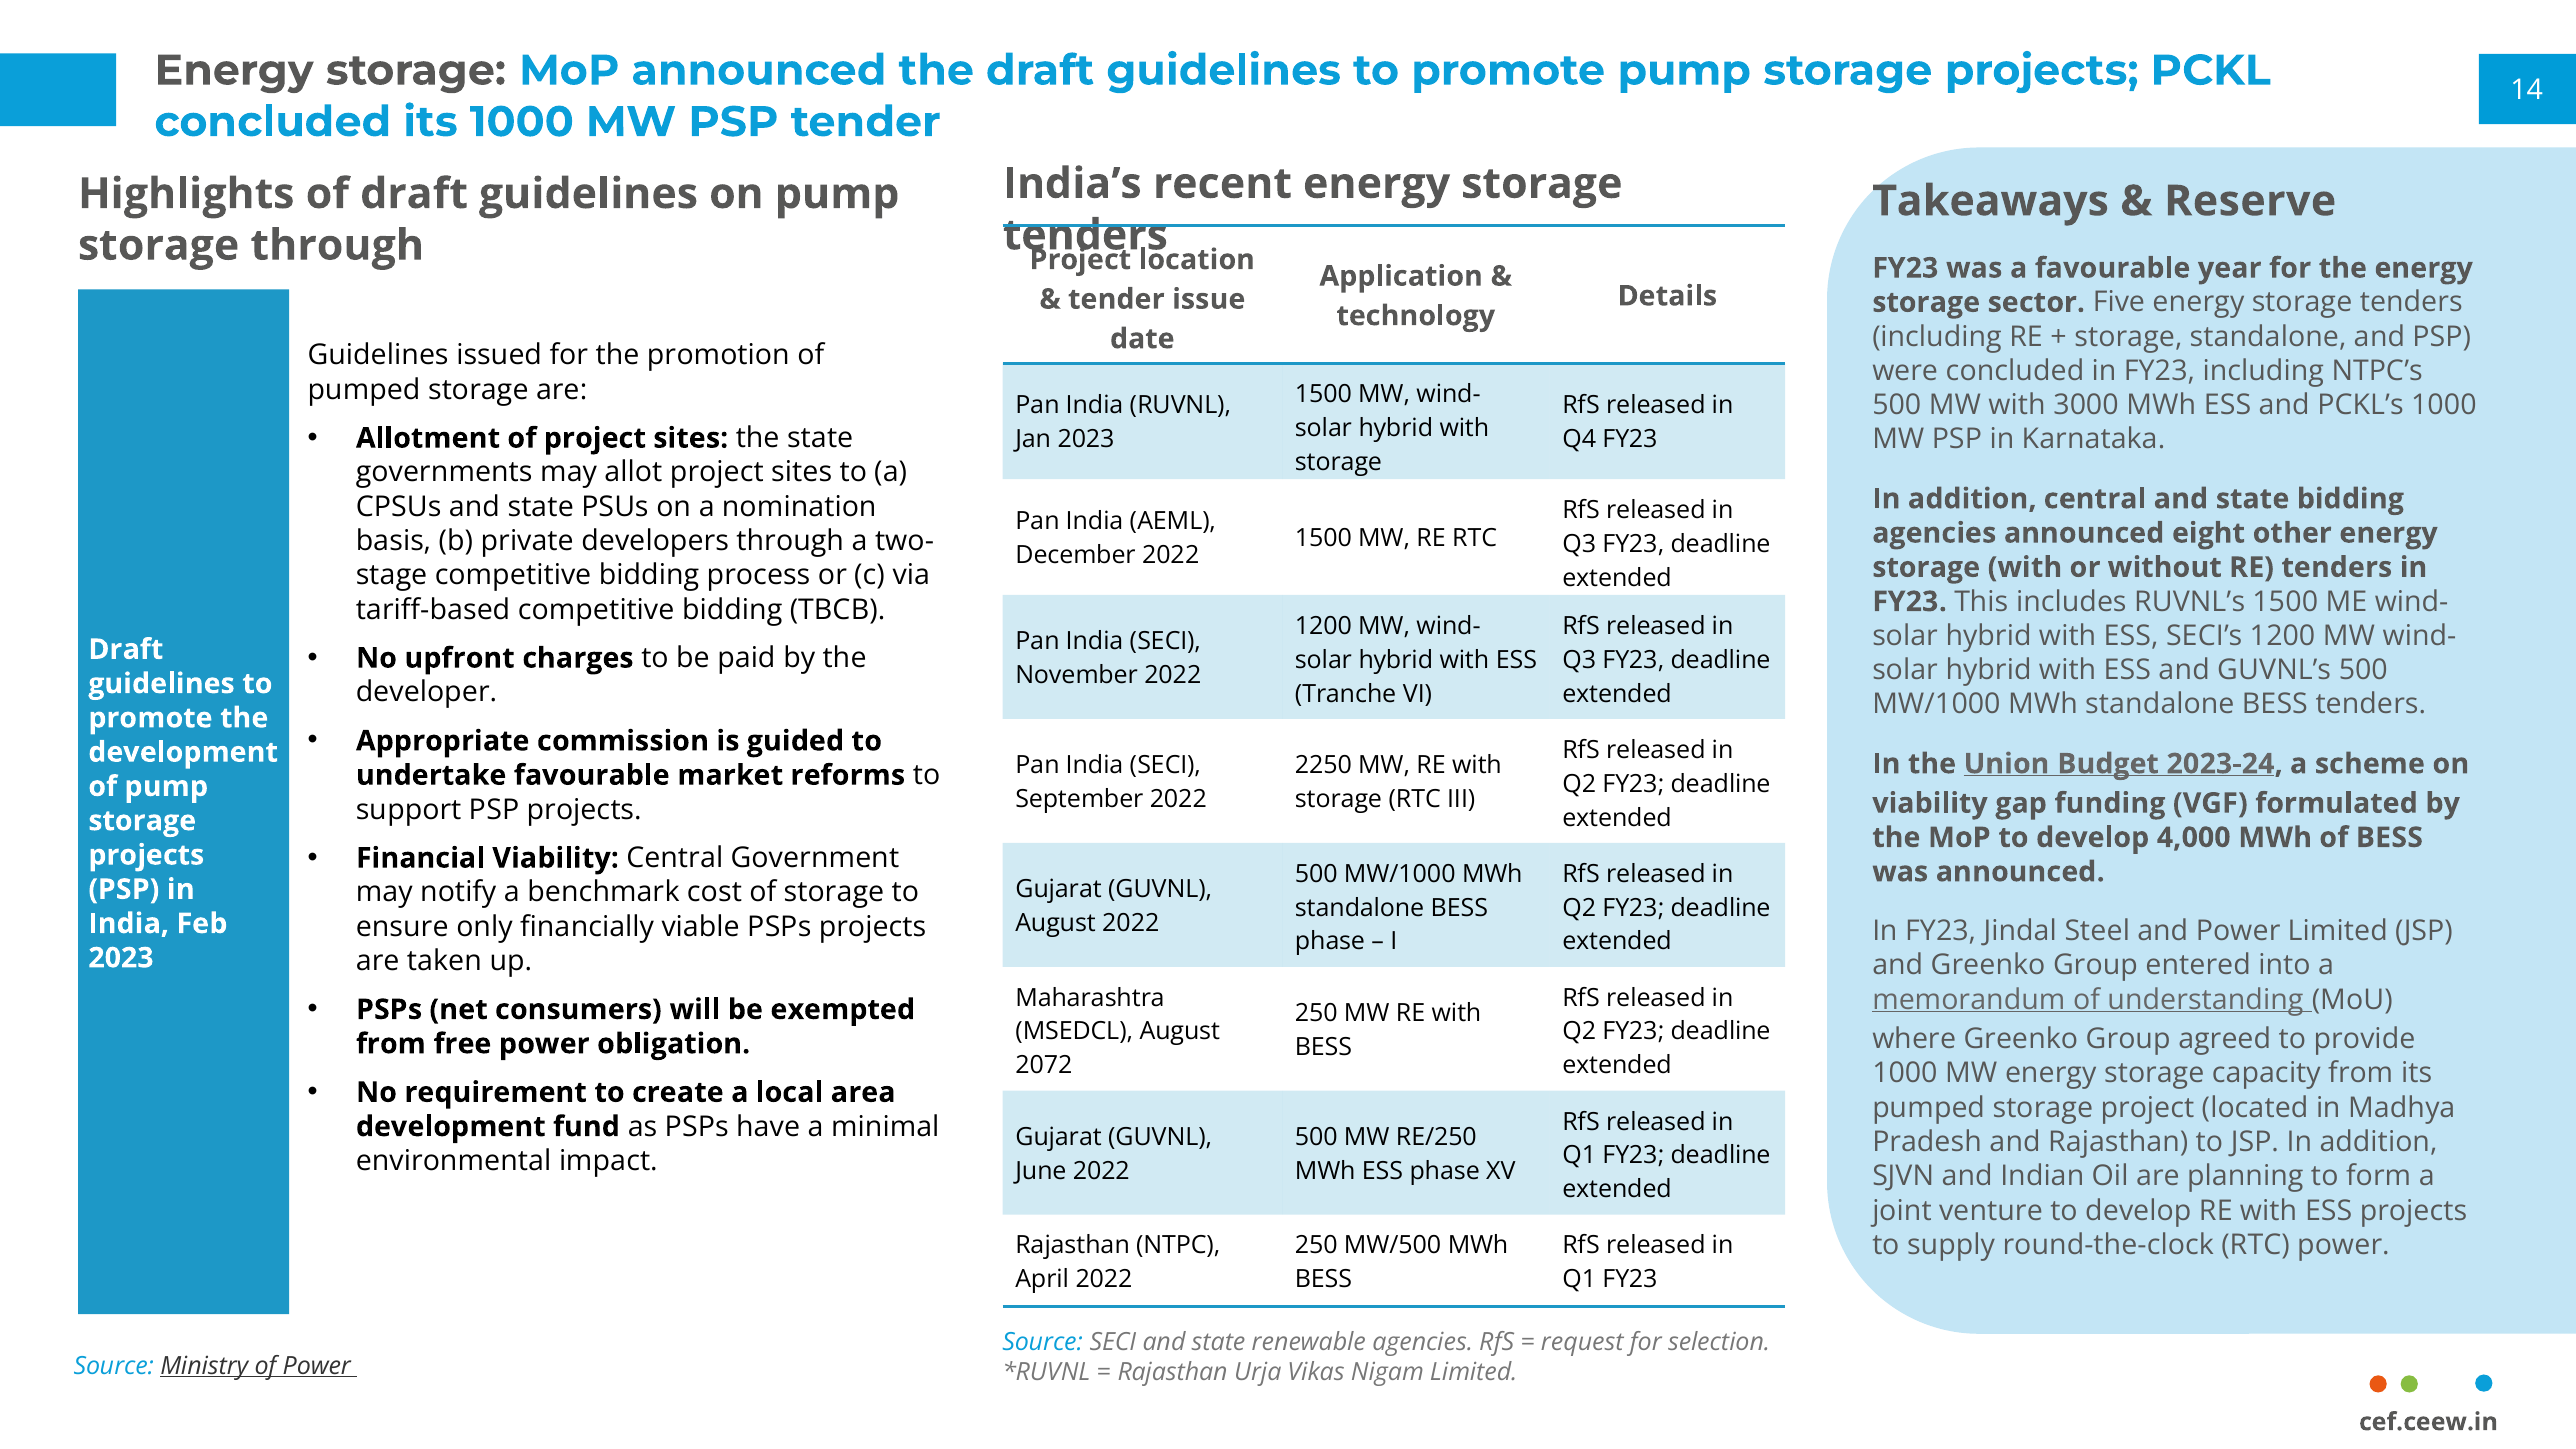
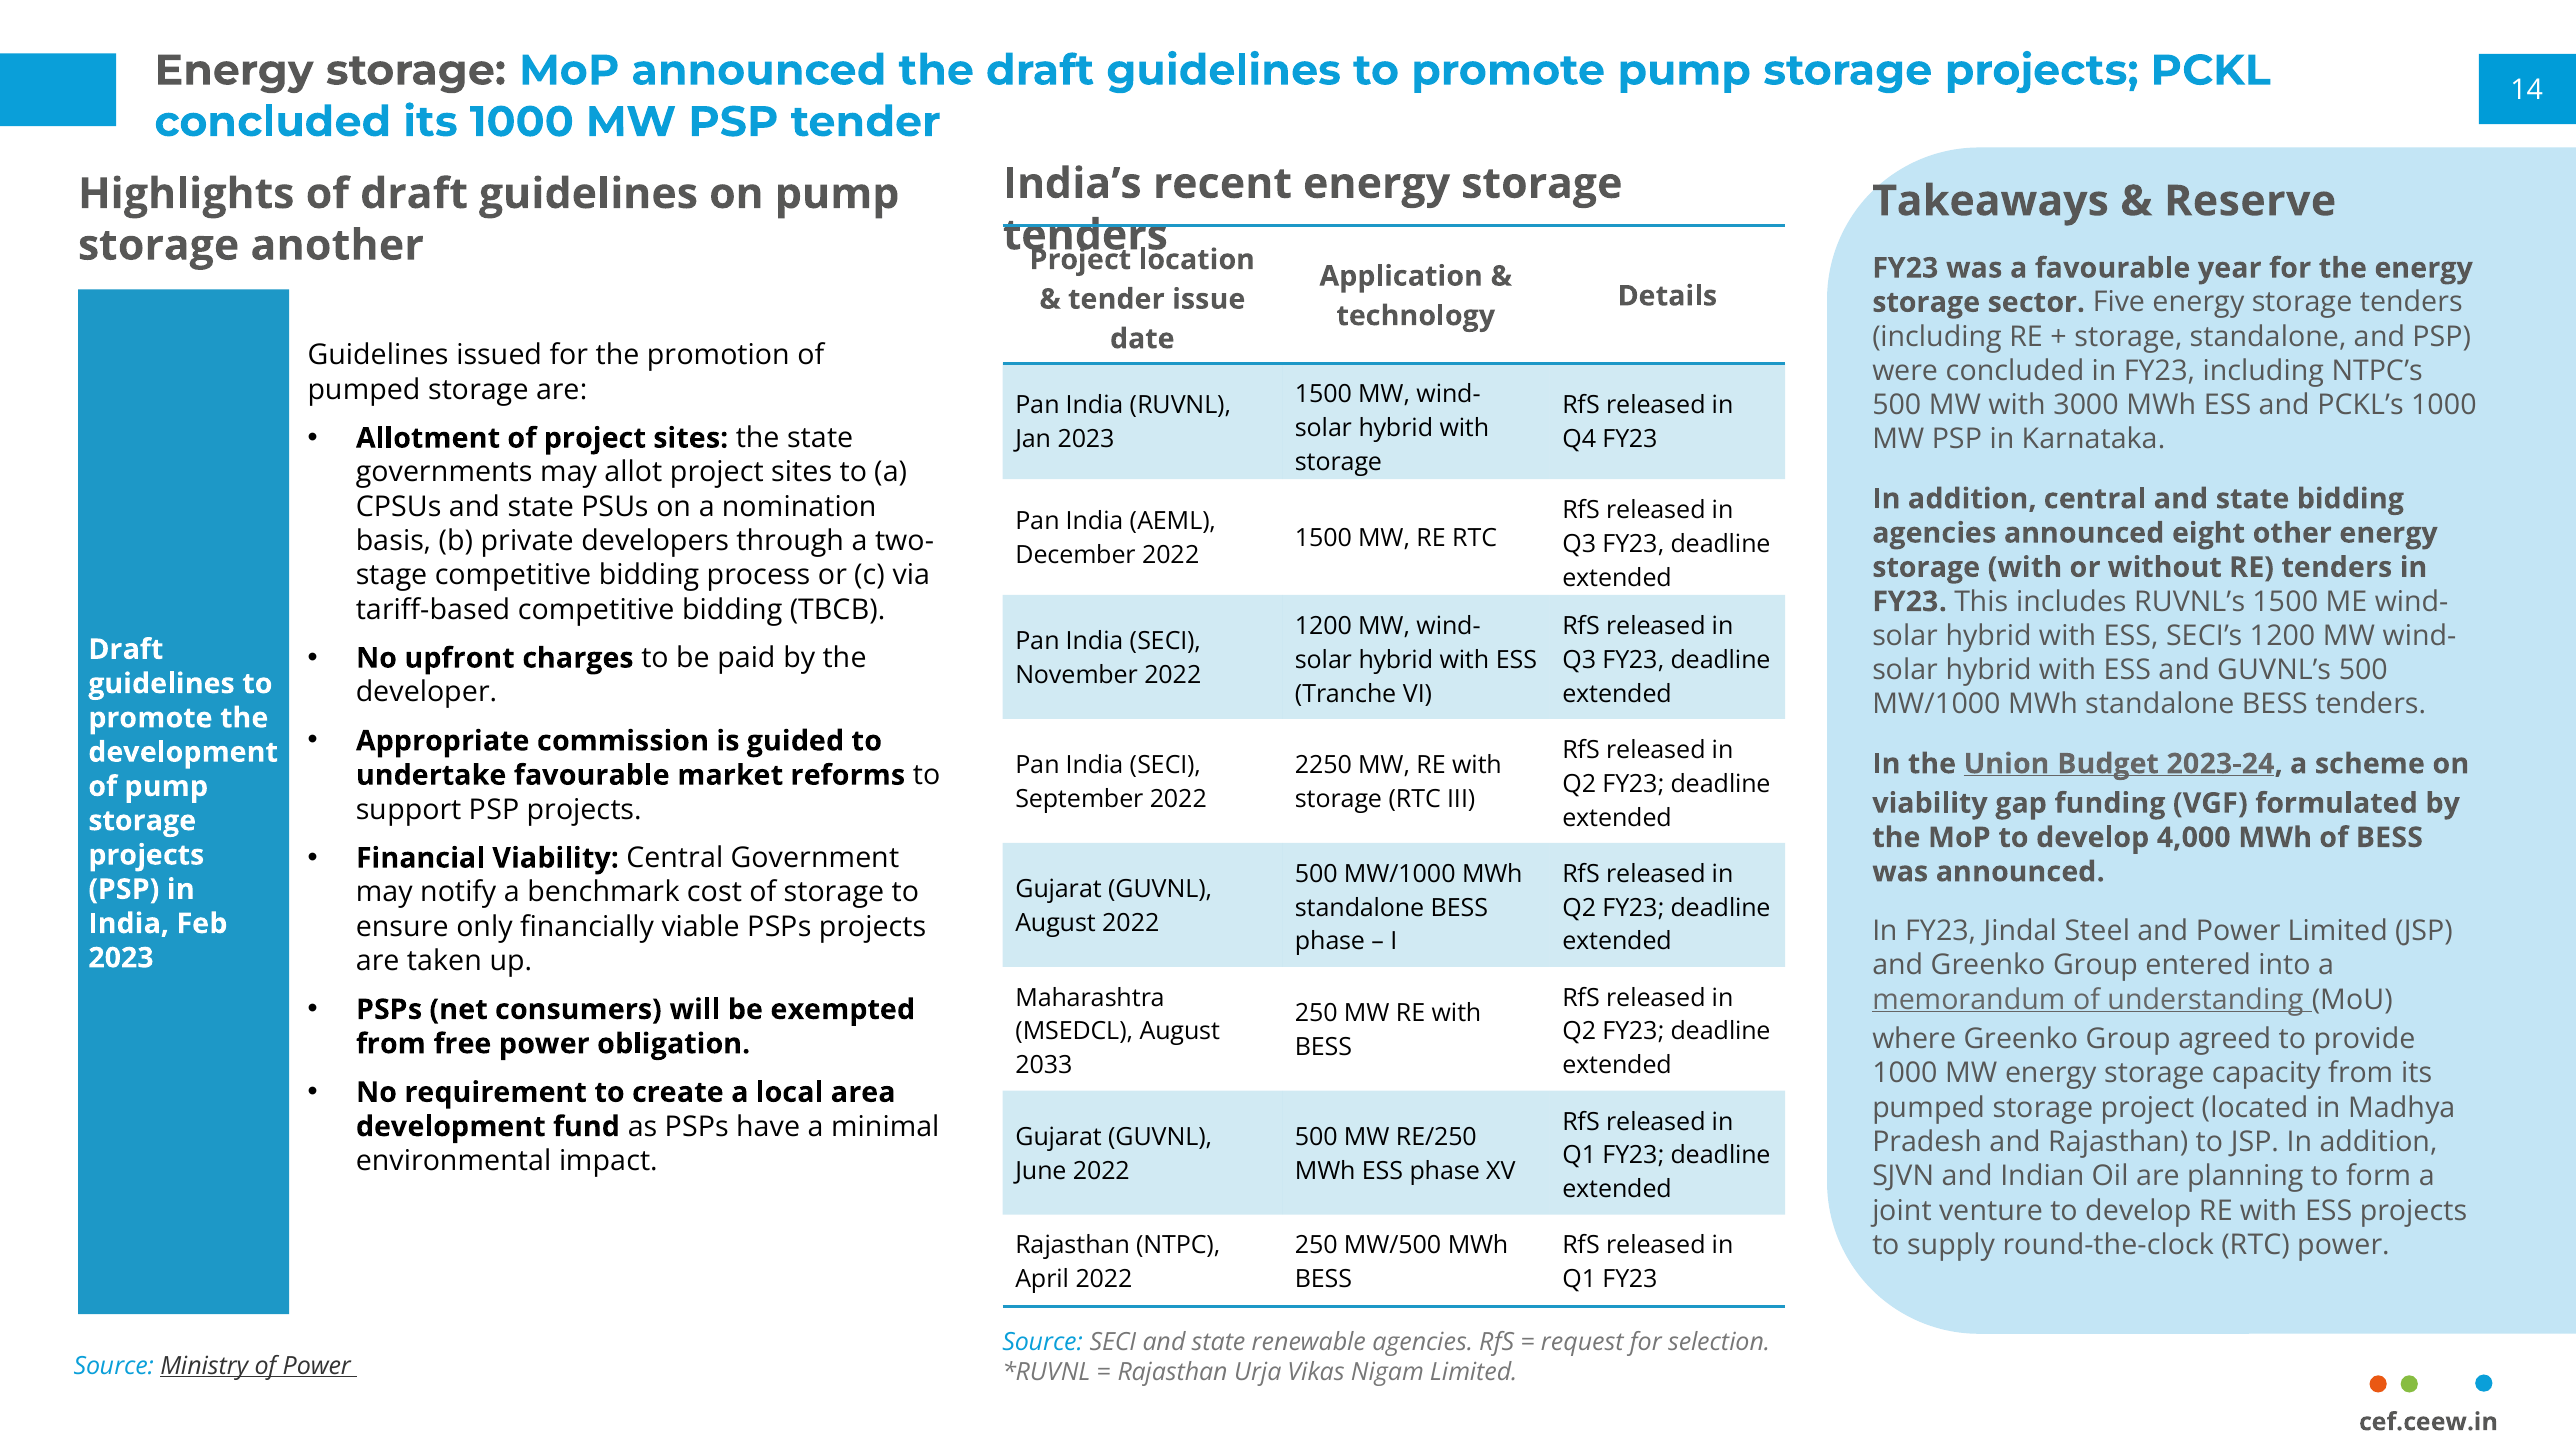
storage through: through -> another
2072: 2072 -> 2033
